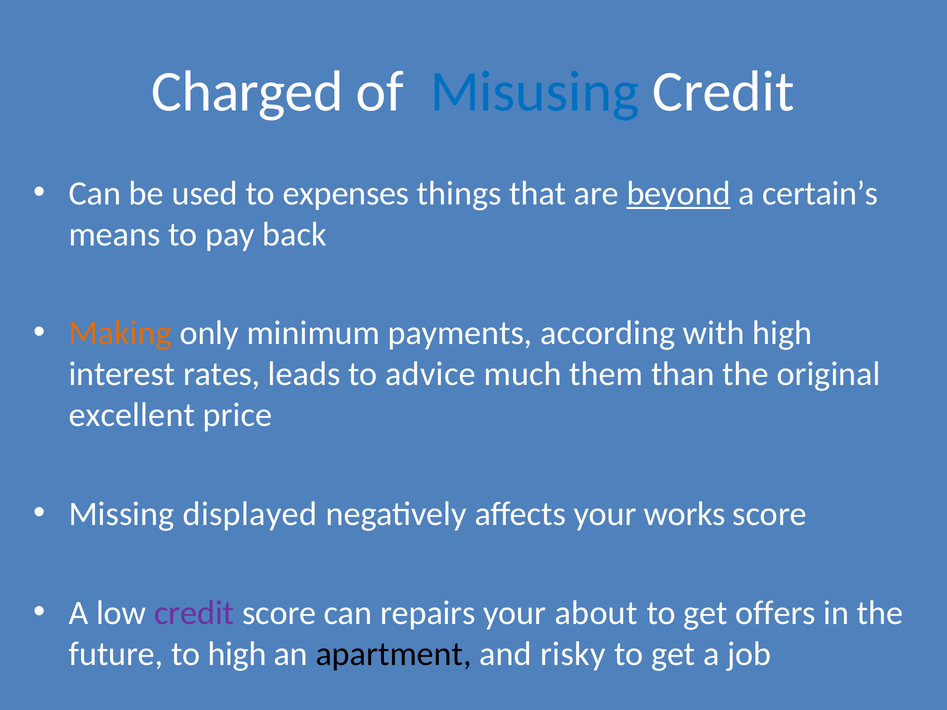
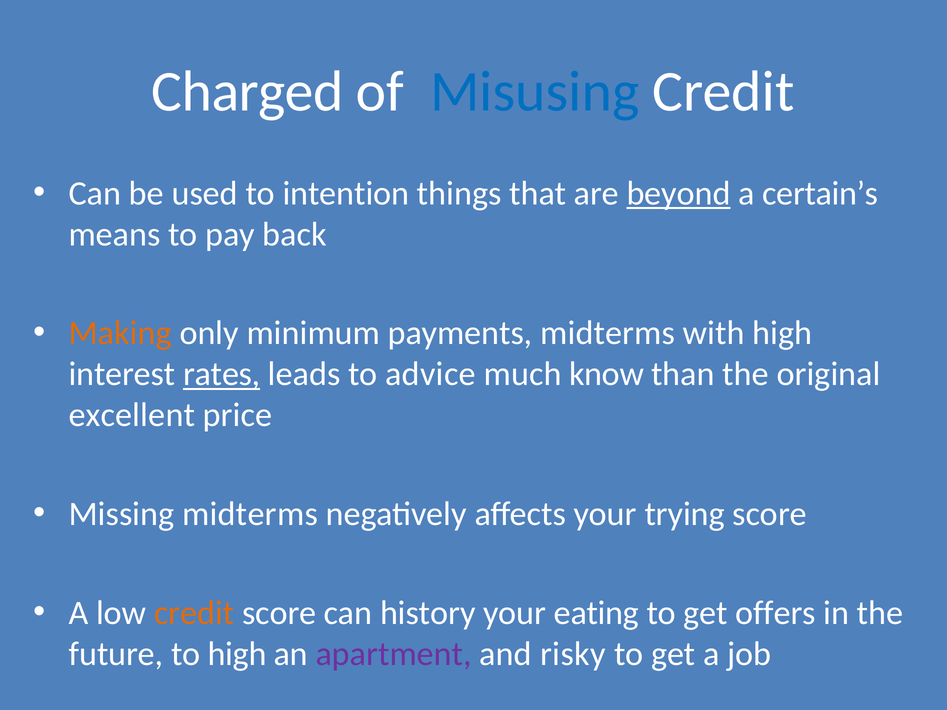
expenses: expenses -> intention
payments according: according -> midterms
rates underline: none -> present
them: them -> know
Missing displayed: displayed -> midterms
works: works -> trying
credit at (194, 613) colour: purple -> orange
repairs: repairs -> history
about: about -> eating
apartment colour: black -> purple
